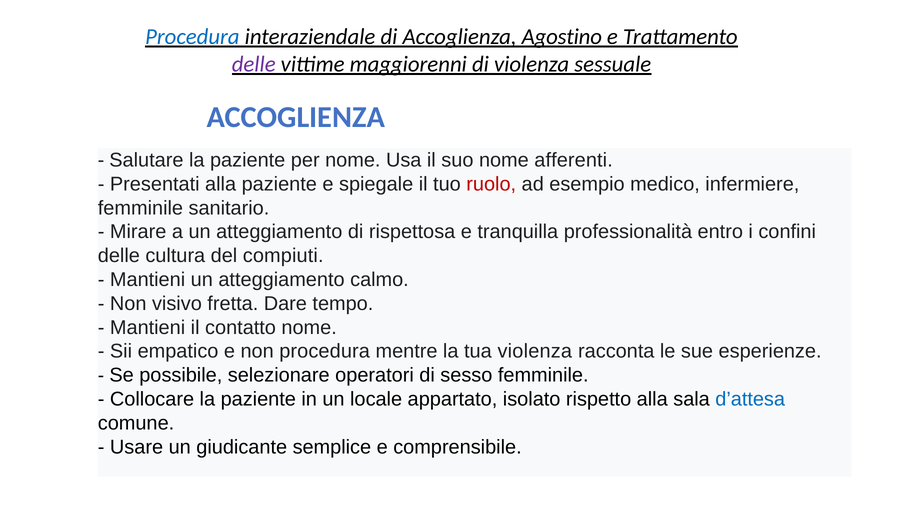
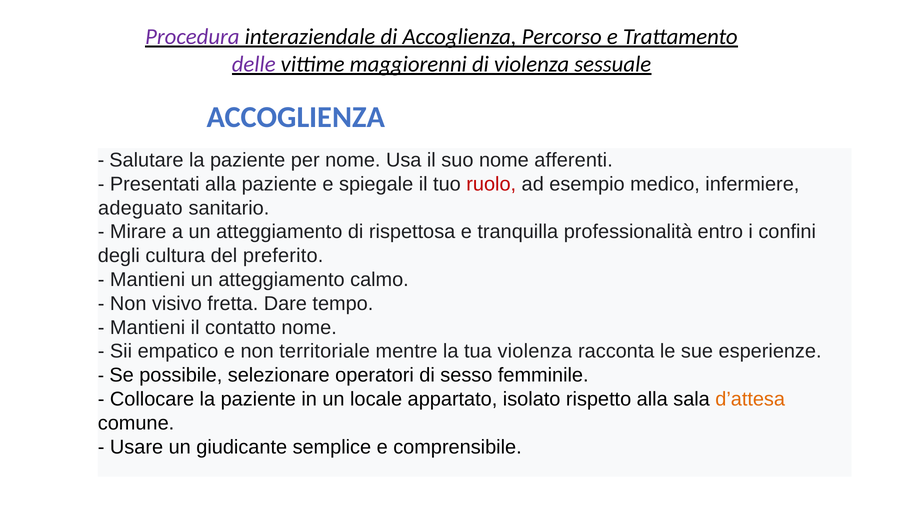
Procedura at (192, 37) colour: blue -> purple
Agostino: Agostino -> Percorso
femminile at (140, 208): femminile -> adeguato
delle at (119, 256): delle -> degli
compiuti: compiuti -> preferito
non procedura: procedura -> territoriale
d’attesa colour: blue -> orange
